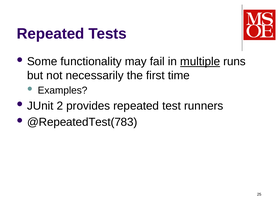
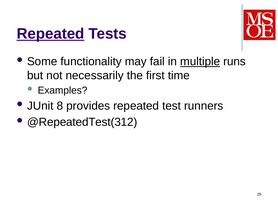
Repeated at (51, 34) underline: none -> present
2: 2 -> 8
@RepeatedTest(783: @RepeatedTest(783 -> @RepeatedTest(312
